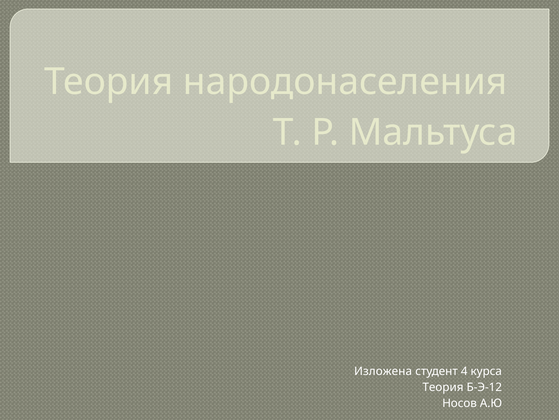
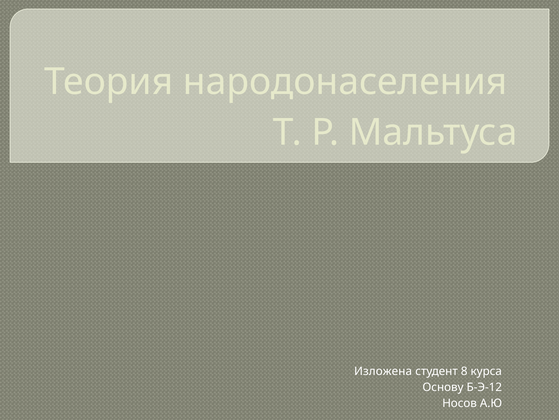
4: 4 -> 8
Теория at (443, 387): Теория -> Основу
